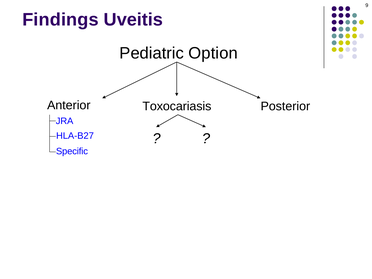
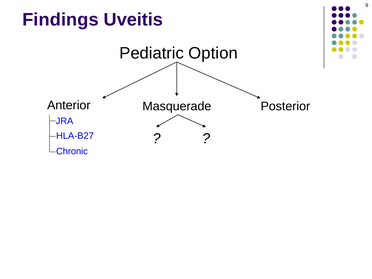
Toxocariasis: Toxocariasis -> Masquerade
Specific: Specific -> Chronic
